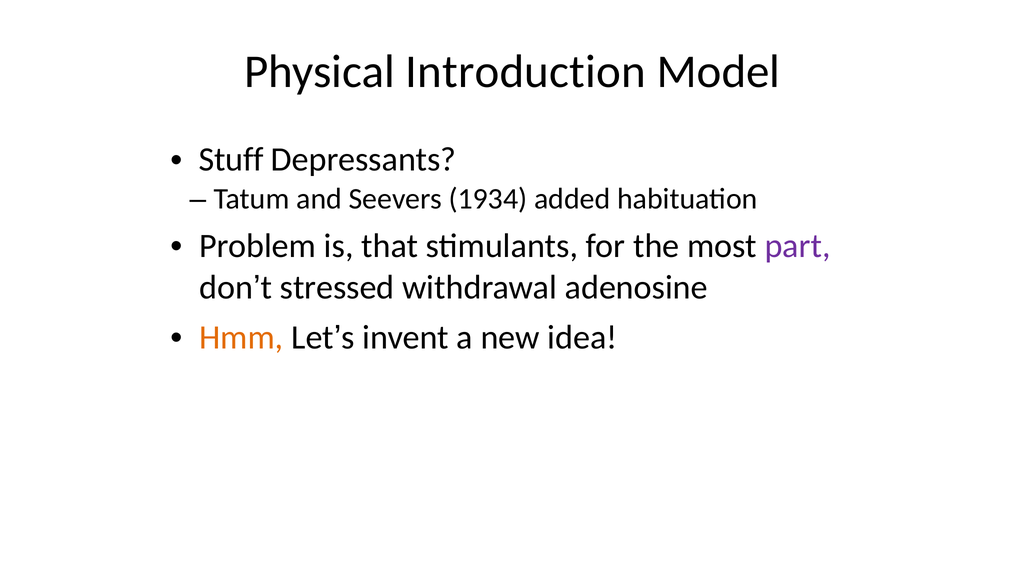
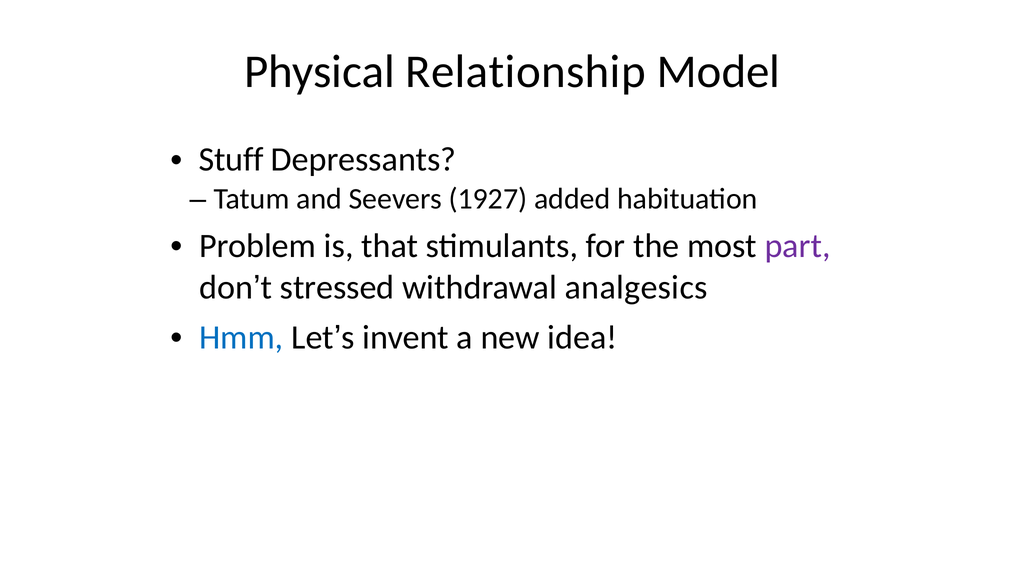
Introduction: Introduction -> Relationship
1934: 1934 -> 1927
adenosine: adenosine -> analgesics
Hmm colour: orange -> blue
